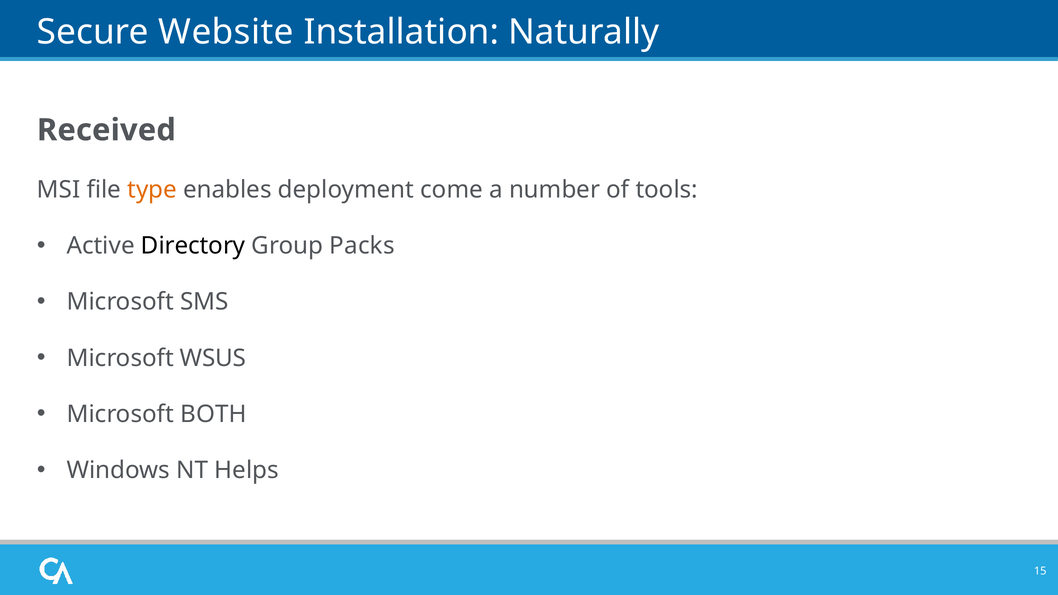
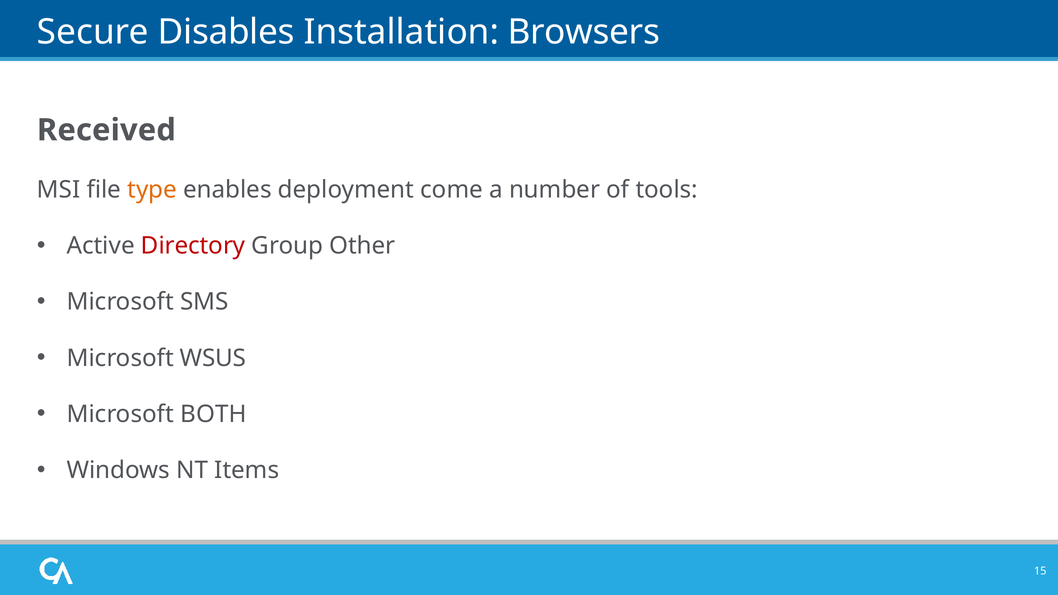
Website: Website -> Disables
Naturally: Naturally -> Browsers
Directory colour: black -> red
Packs: Packs -> Other
Helps: Helps -> Items
